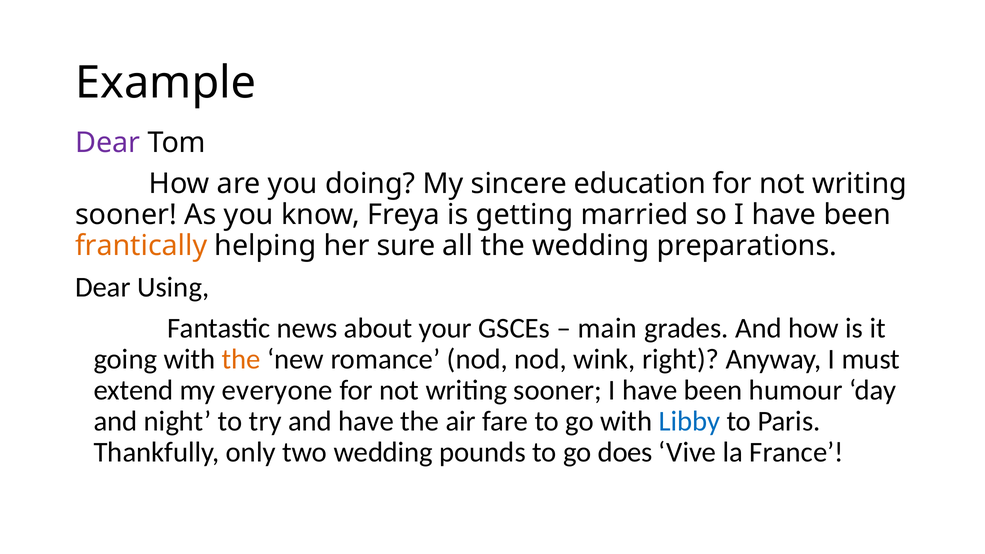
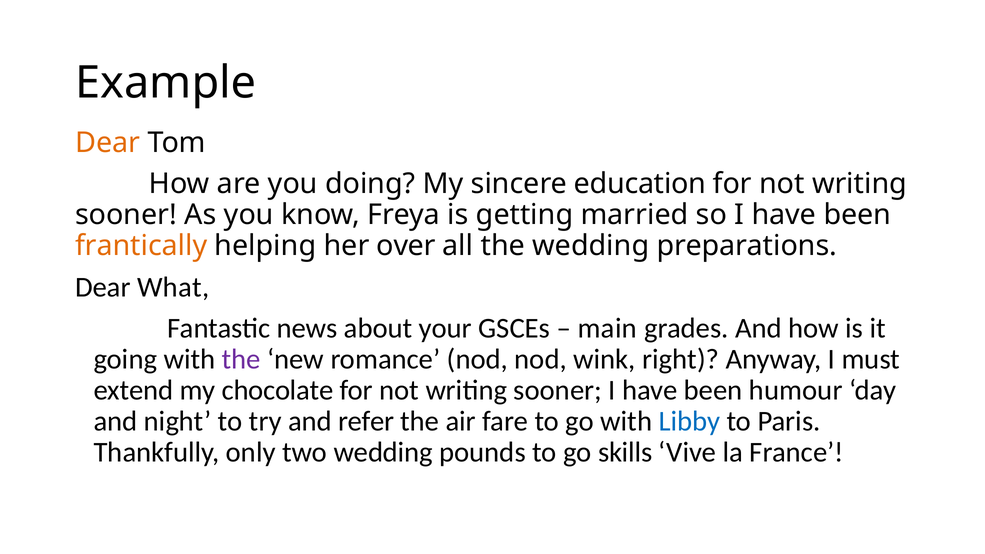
Dear at (108, 143) colour: purple -> orange
sure: sure -> over
Using: Using -> What
the at (241, 359) colour: orange -> purple
everyone: everyone -> chocolate
and have: have -> refer
does: does -> skills
